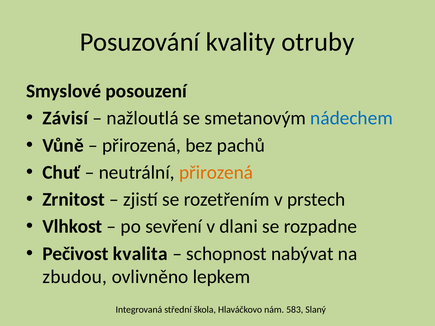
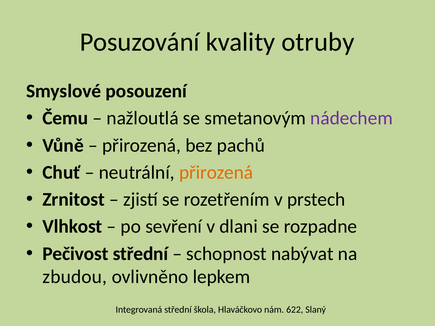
Závisí: Závisí -> Čemu
nádechem colour: blue -> purple
Pečivost kvalita: kvalita -> střední
583: 583 -> 622
